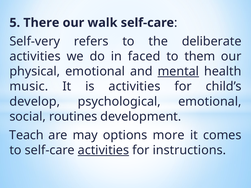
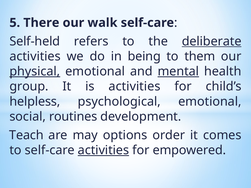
Self-very: Self-very -> Self-held
deliberate underline: none -> present
faced: faced -> being
physical underline: none -> present
music: music -> group
develop: develop -> helpless
more: more -> order
instructions: instructions -> empowered
